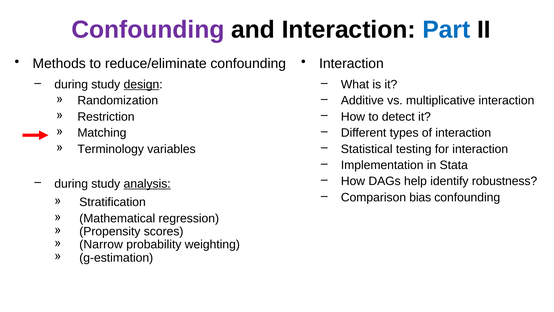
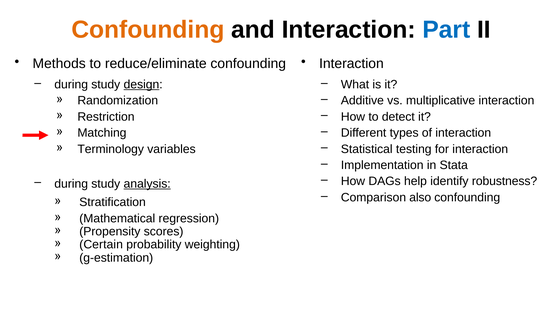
Confounding at (148, 30) colour: purple -> orange
bias: bias -> also
Narrow: Narrow -> Certain
